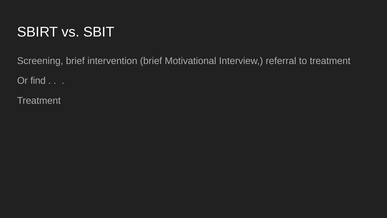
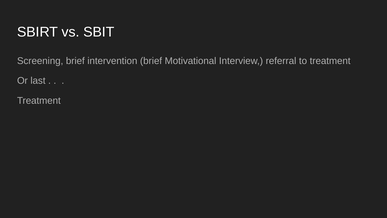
find: find -> last
